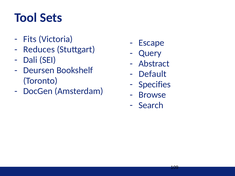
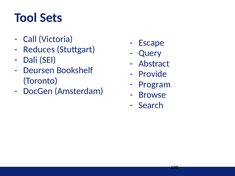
Fits: Fits -> Call
Default: Default -> Provide
Specifies: Specifies -> Program
